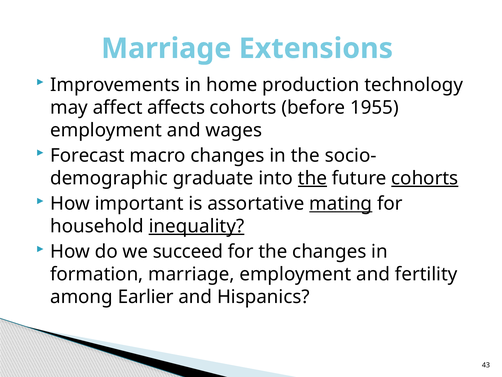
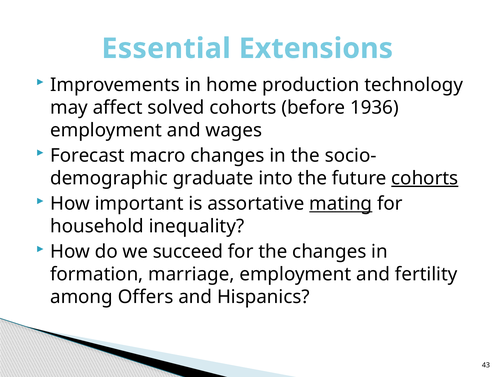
Marriage at (166, 48): Marriage -> Essential
affects: affects -> solved
1955: 1955 -> 1936
the at (312, 178) underline: present -> none
inequality underline: present -> none
Earlier: Earlier -> Offers
